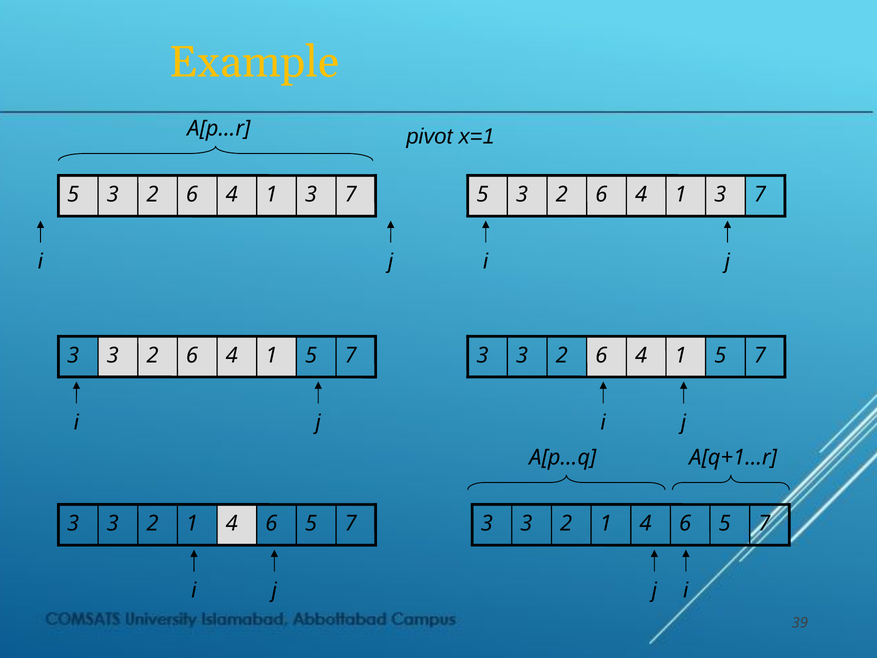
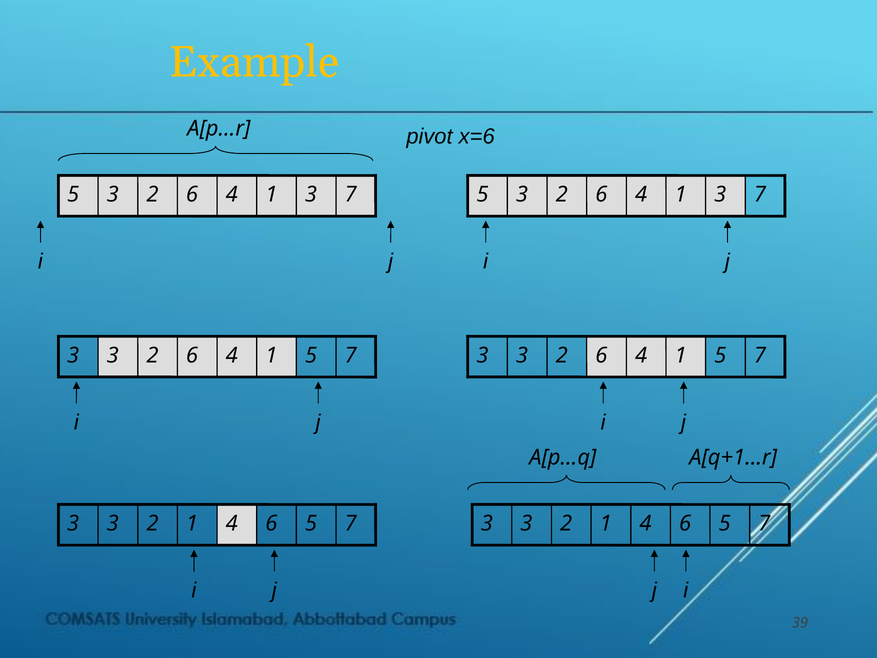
x=1: x=1 -> x=6
